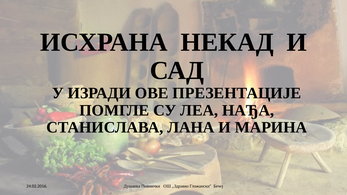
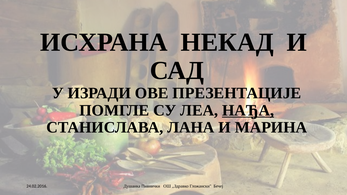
НАЂА underline: none -> present
